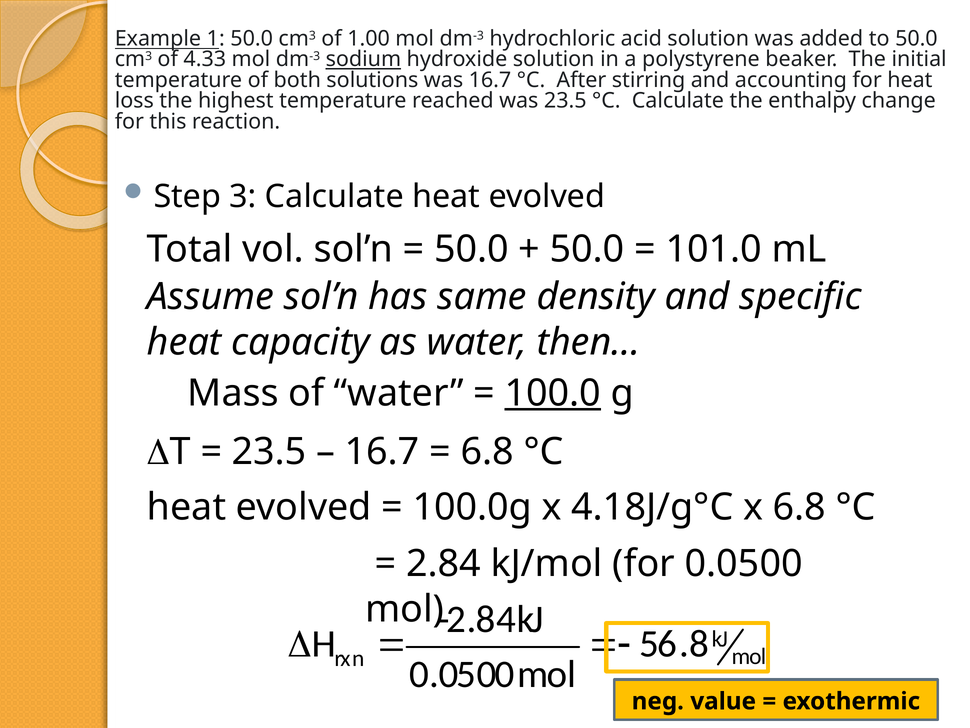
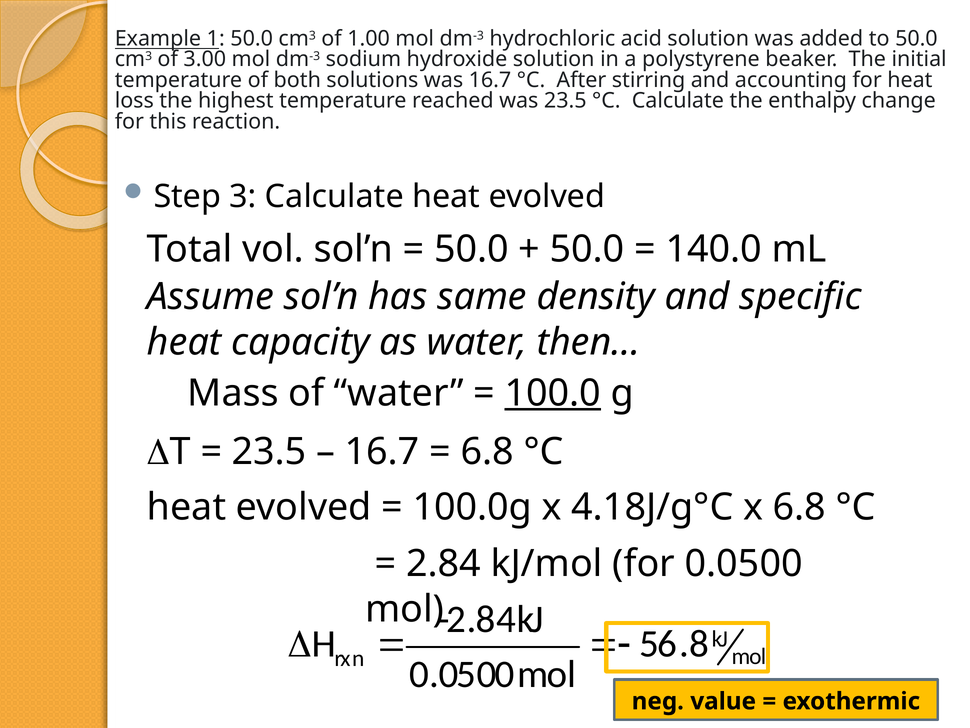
4.33: 4.33 -> 3.00
sodium underline: present -> none
101.0: 101.0 -> 140.0
